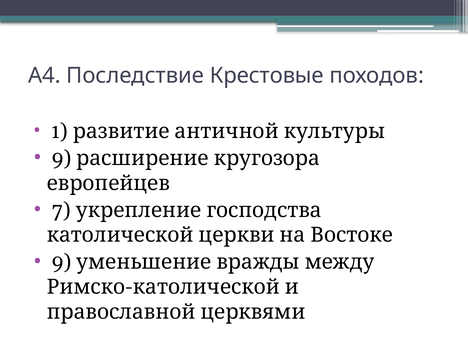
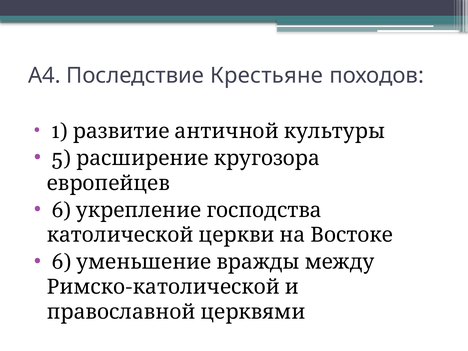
Крестовые: Крестовые -> Крестьяне
9 at (61, 158): 9 -> 5
7 at (61, 210): 7 -> 6
9 at (61, 262): 9 -> 6
